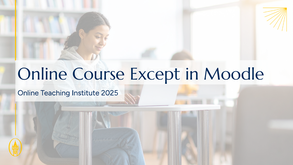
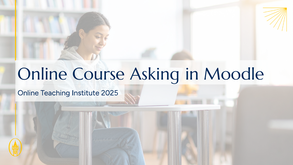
Except: Except -> Asking
